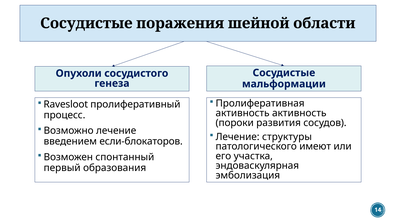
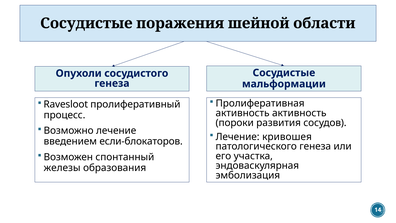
структуры: структуры -> кривошея
патологического имеют: имеют -> генеза
первый: первый -> железы
